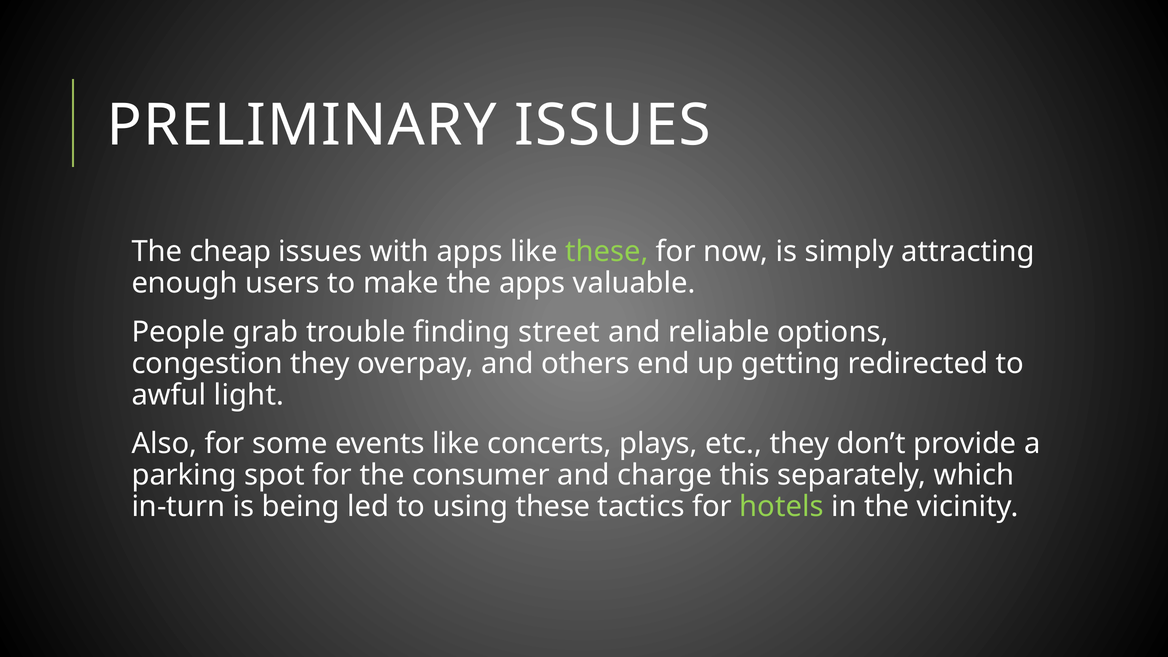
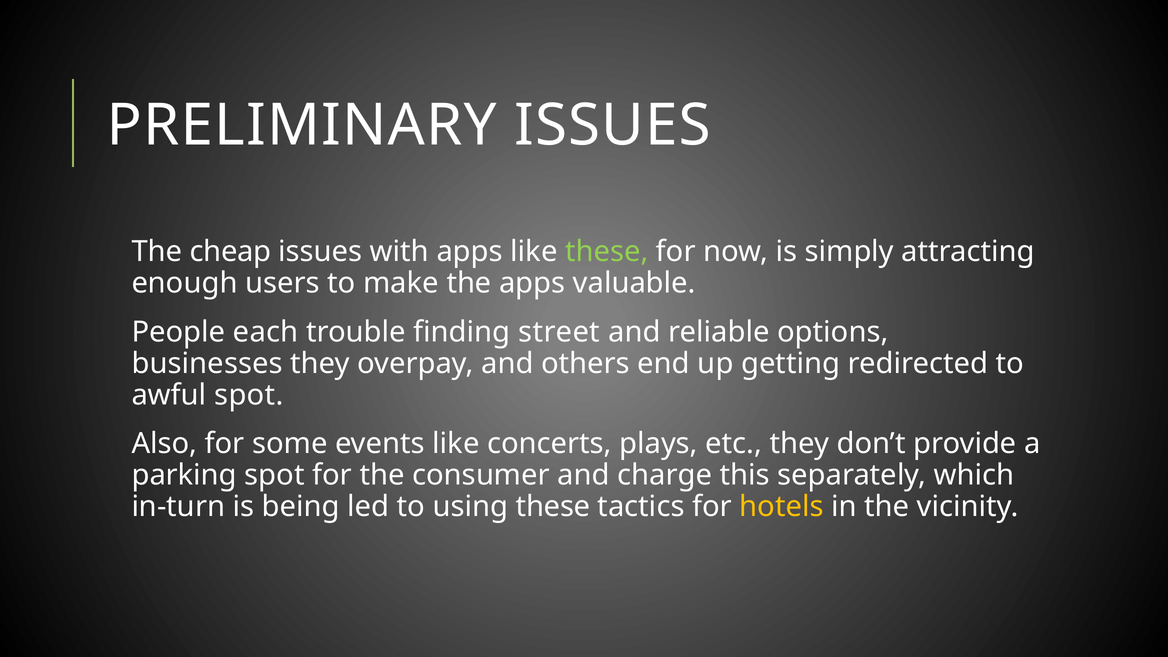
grab: grab -> each
congestion: congestion -> businesses
awful light: light -> spot
hotels colour: light green -> yellow
